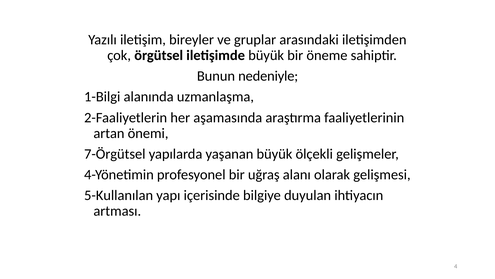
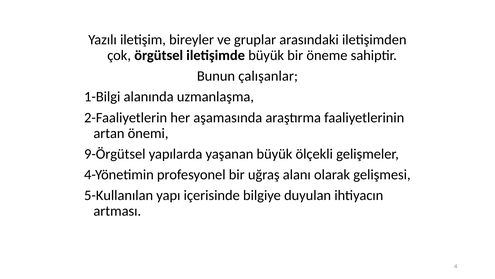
nedeniyle: nedeniyle -> çalışanlar
7-Örgütsel: 7-Örgütsel -> 9-Örgütsel
